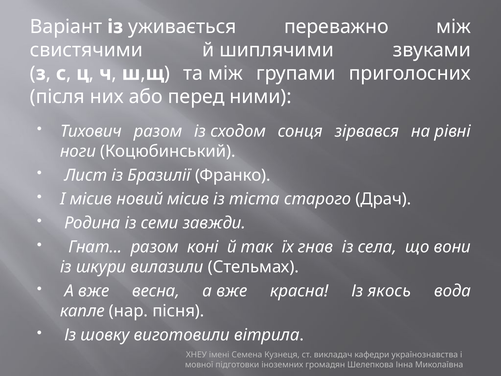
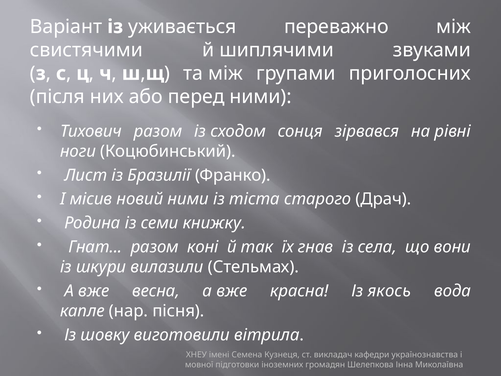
новий місив: місив -> ними
завжди: завжди -> книжку
